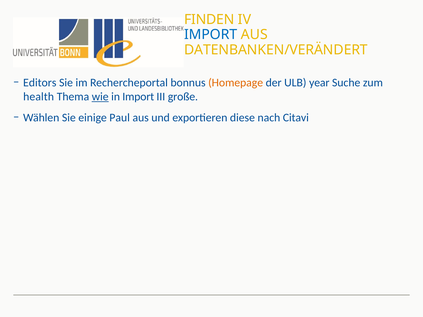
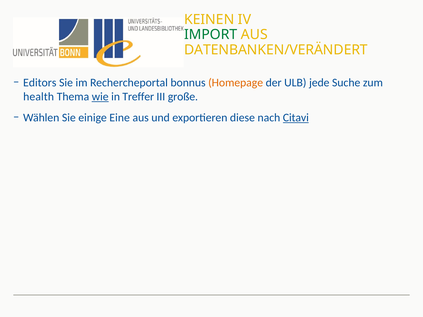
FINDEN: FINDEN -> KEINEN
IMPORT at (211, 35) colour: blue -> green
year: year -> jede
in Import: Import -> Treffer
Paul: Paul -> Eine
Citavi underline: none -> present
